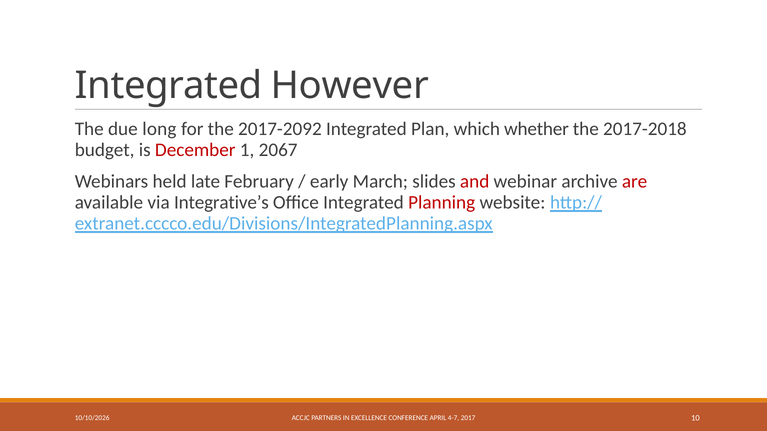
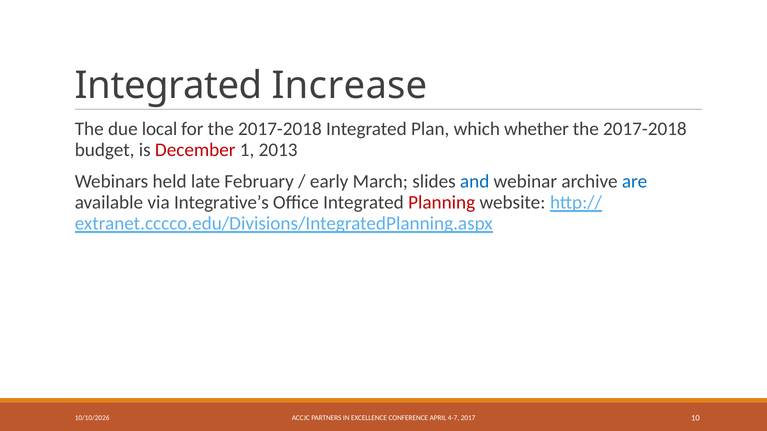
However: However -> Increase
long: long -> local
for the 2017-2092: 2017-2092 -> 2017-2018
2067: 2067 -> 2013
and colour: red -> blue
are colour: red -> blue
